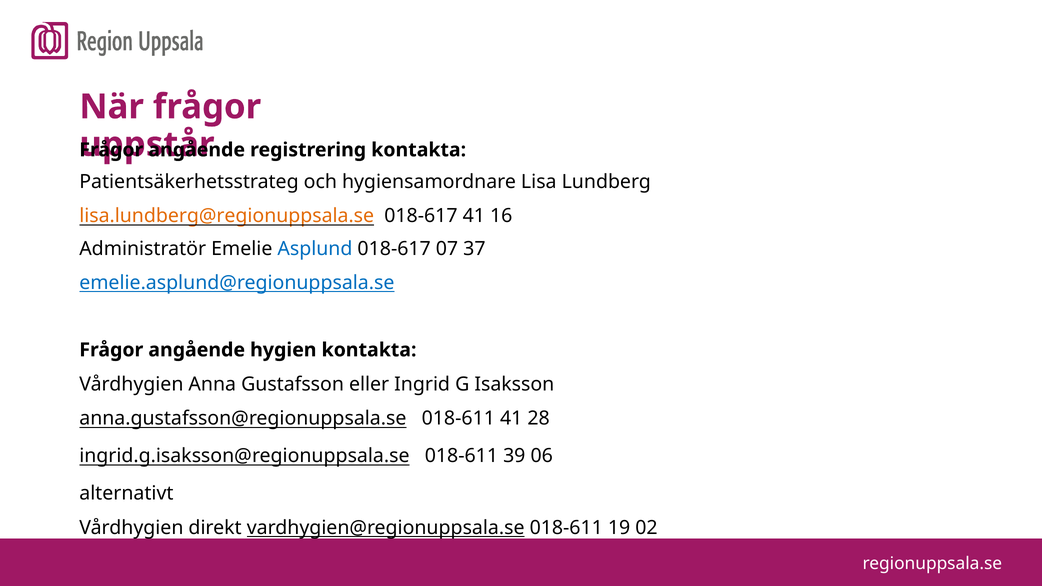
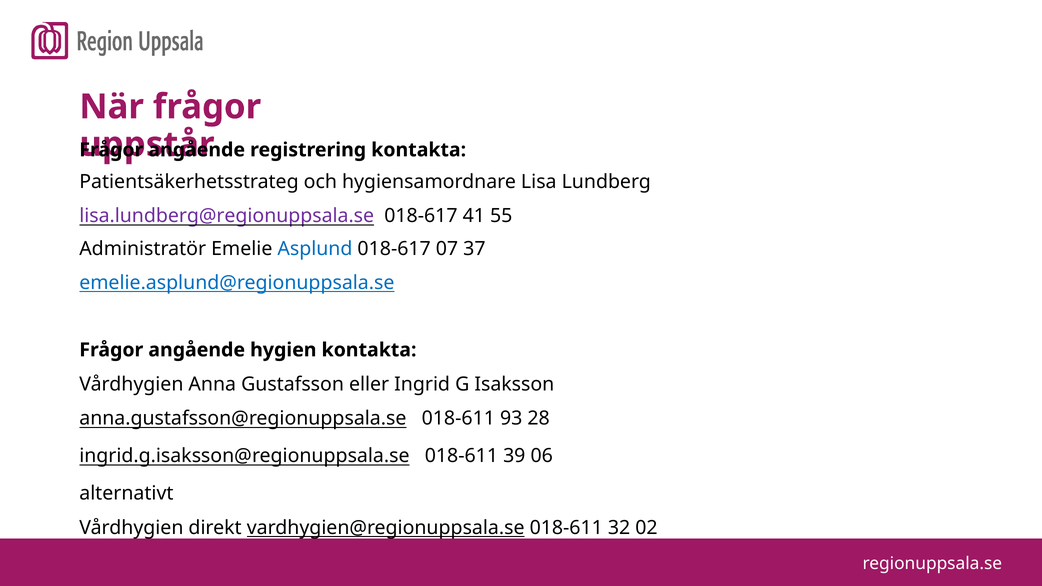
lisa.lundberg@regionuppsala.se colour: orange -> purple
16: 16 -> 55
018-611 41: 41 -> 93
19: 19 -> 32
